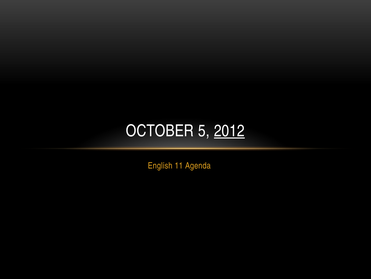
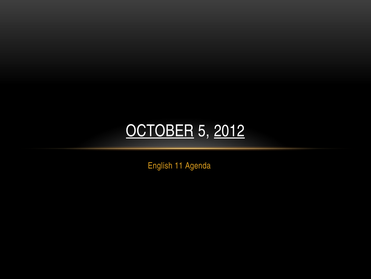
OCTOBER underline: none -> present
